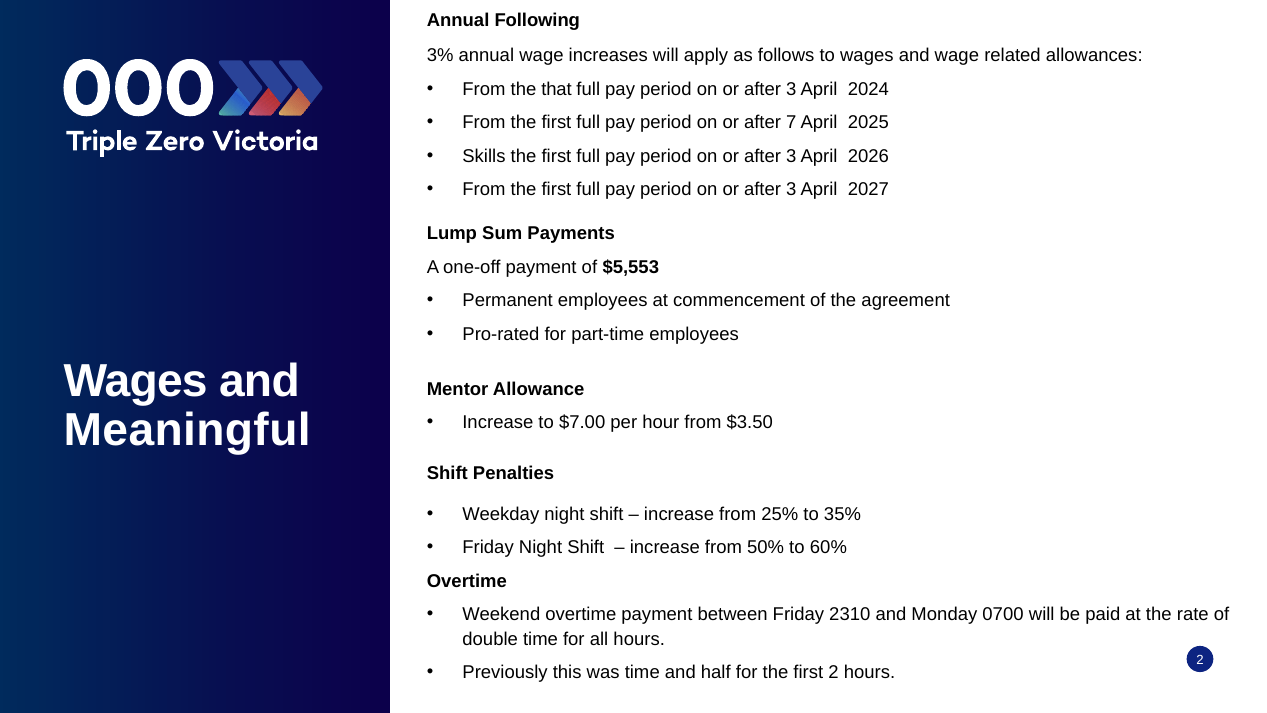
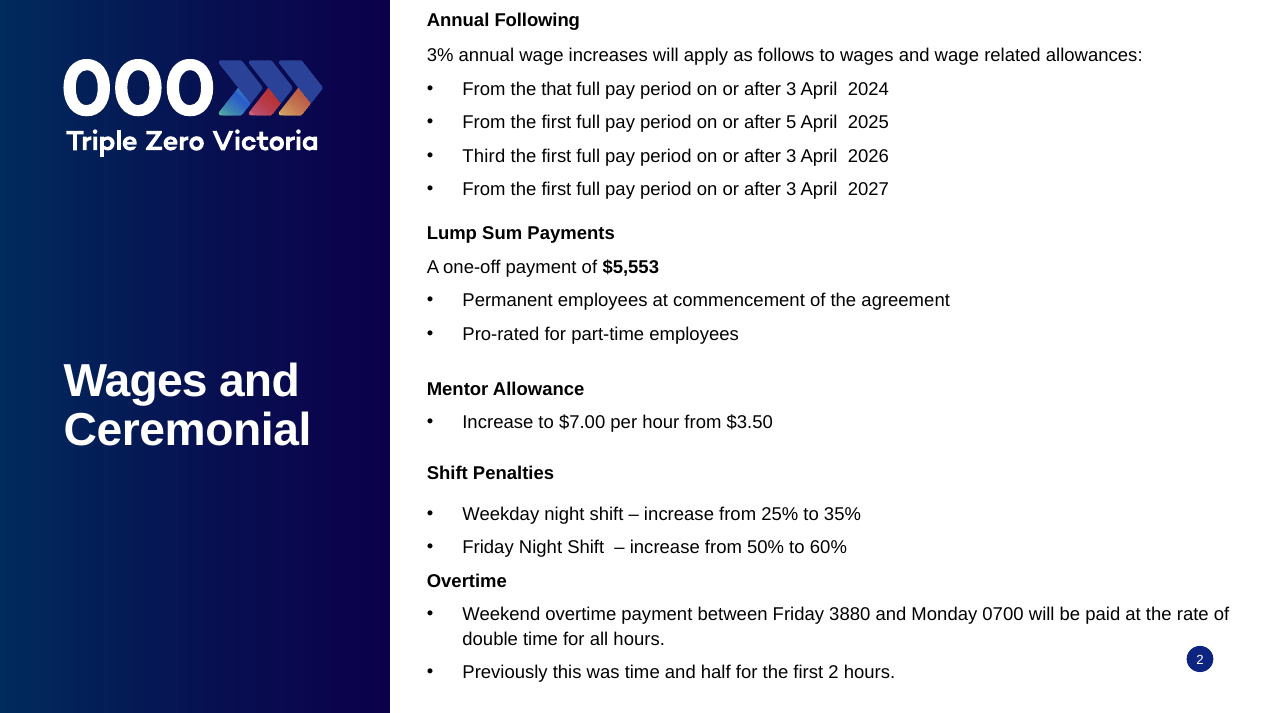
7: 7 -> 5
Skills: Skills -> Third
Meaningful: Meaningful -> Ceremonial
2310: 2310 -> 3880
